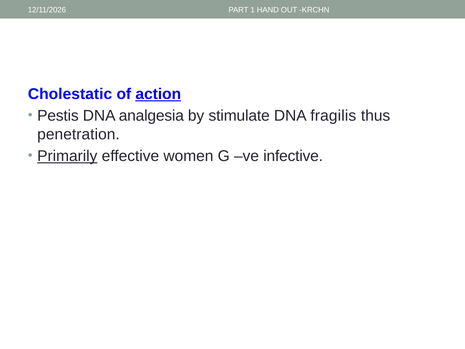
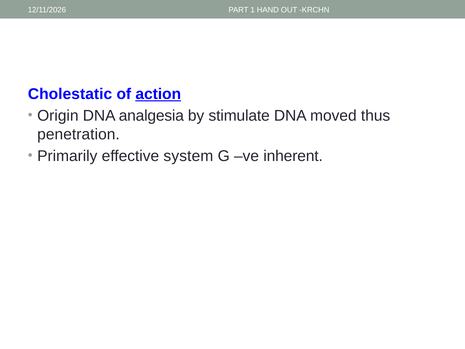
Pestis: Pestis -> Origin
fragilis: fragilis -> moved
Primarily underline: present -> none
women: women -> system
infective: infective -> inherent
